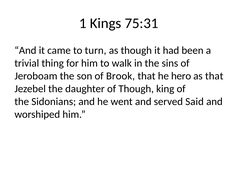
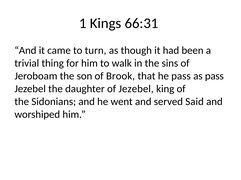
75:31: 75:31 -> 66:31
he hero: hero -> pass
as that: that -> pass
of Though: Though -> Jezebel
